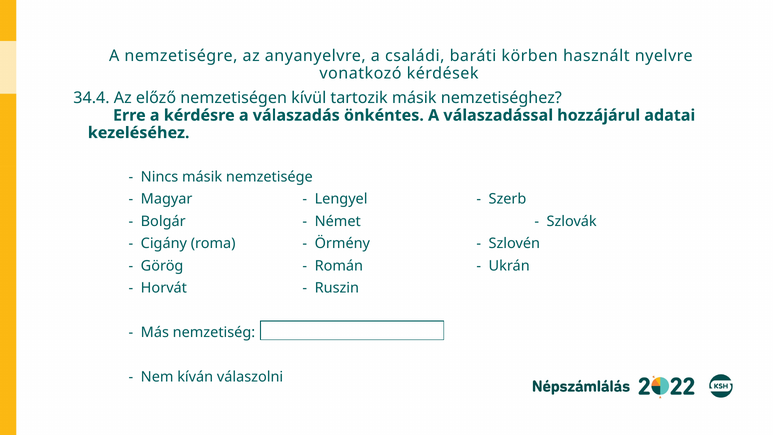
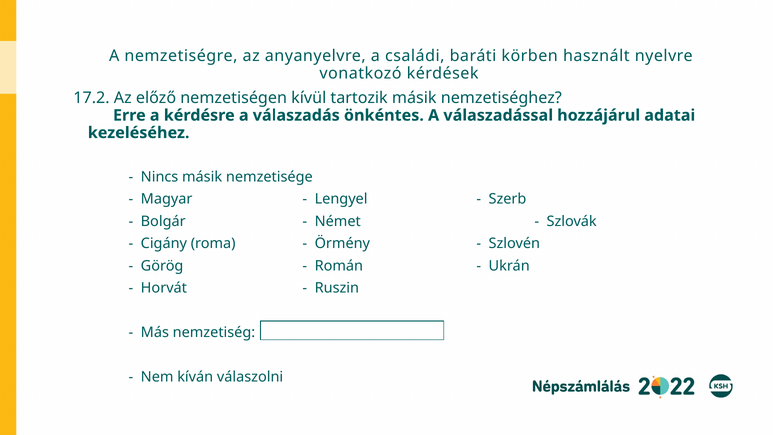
34.4: 34.4 -> 17.2
